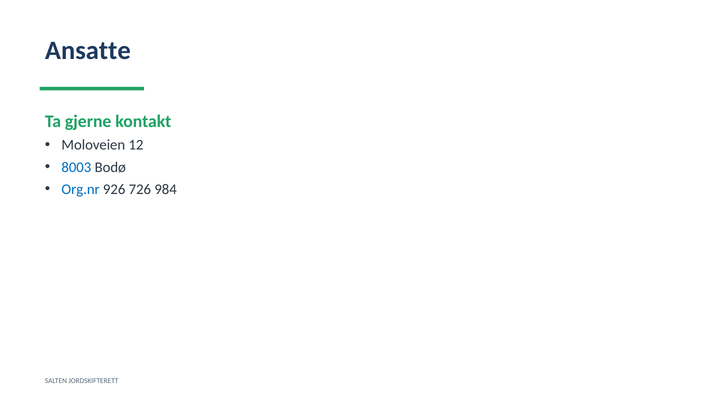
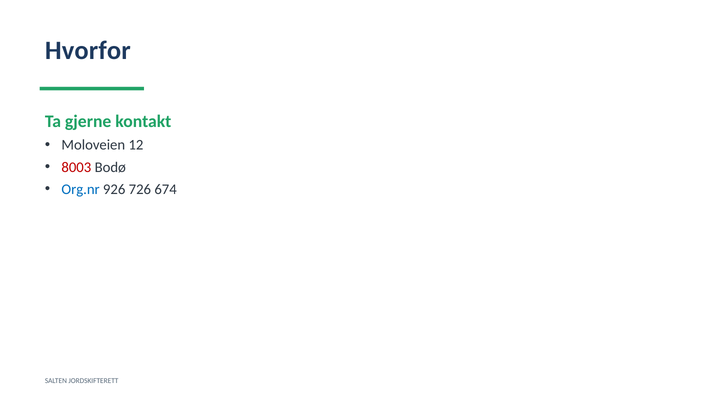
Ansatte: Ansatte -> Hvorfor
8003 colour: blue -> red
984: 984 -> 674
